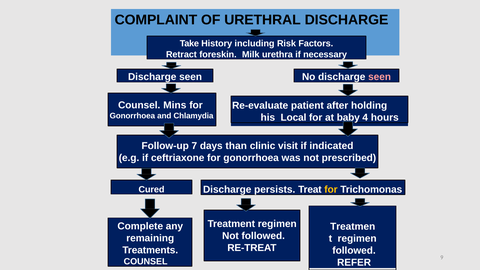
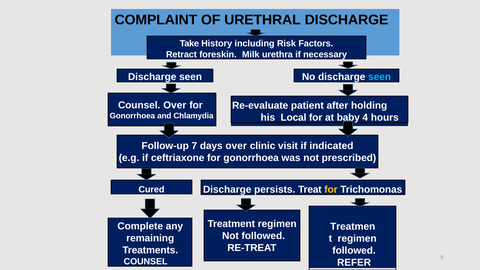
seen at (380, 77) colour: pink -> light blue
Counsel Mins: Mins -> Over
days than: than -> over
